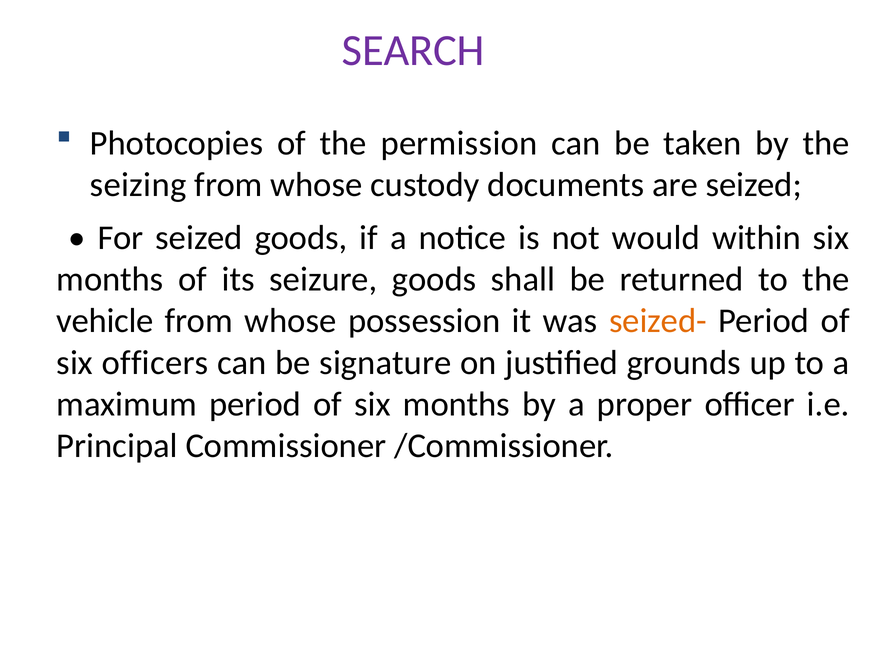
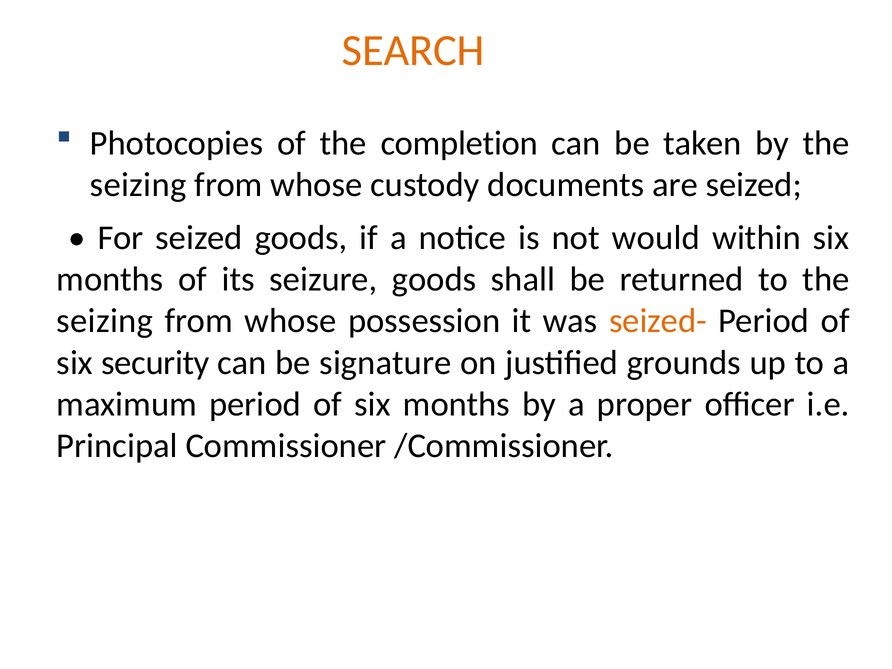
SEARCH colour: purple -> orange
permission: permission -> completion
vehicle at (105, 321): vehicle -> seizing
officers: officers -> security
